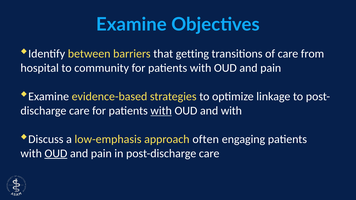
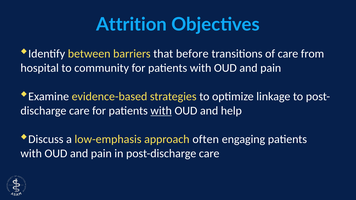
Examine at (131, 25): Examine -> Attrition
getting: getting -> before
and with: with -> help
OUD at (56, 154) underline: present -> none
